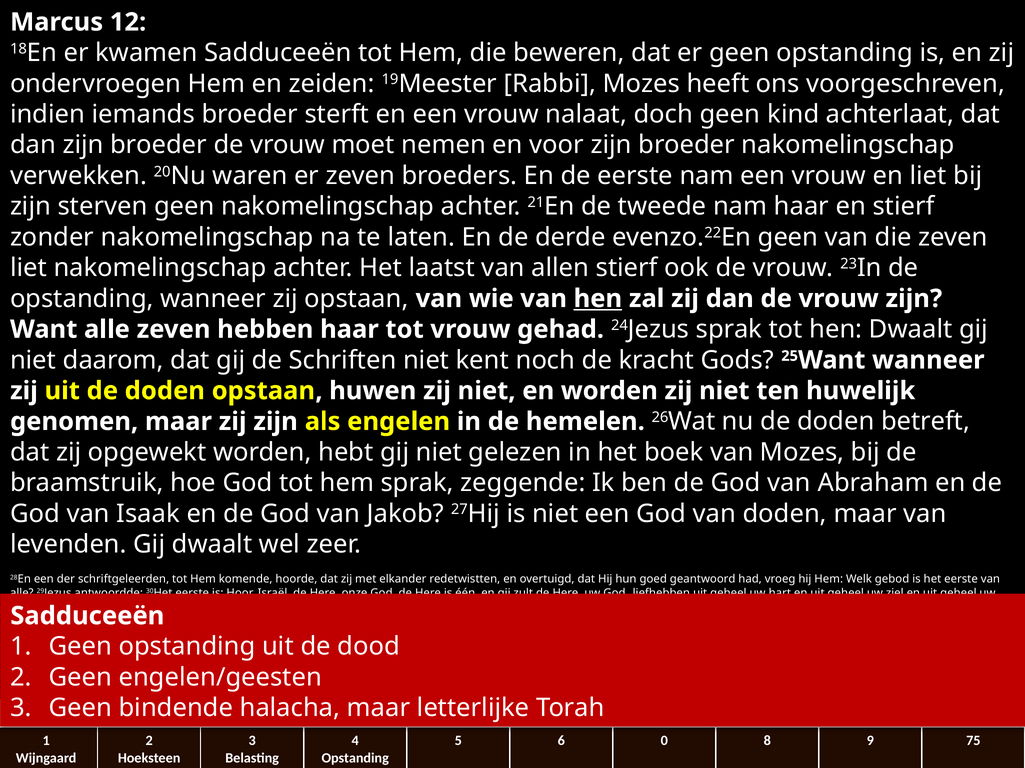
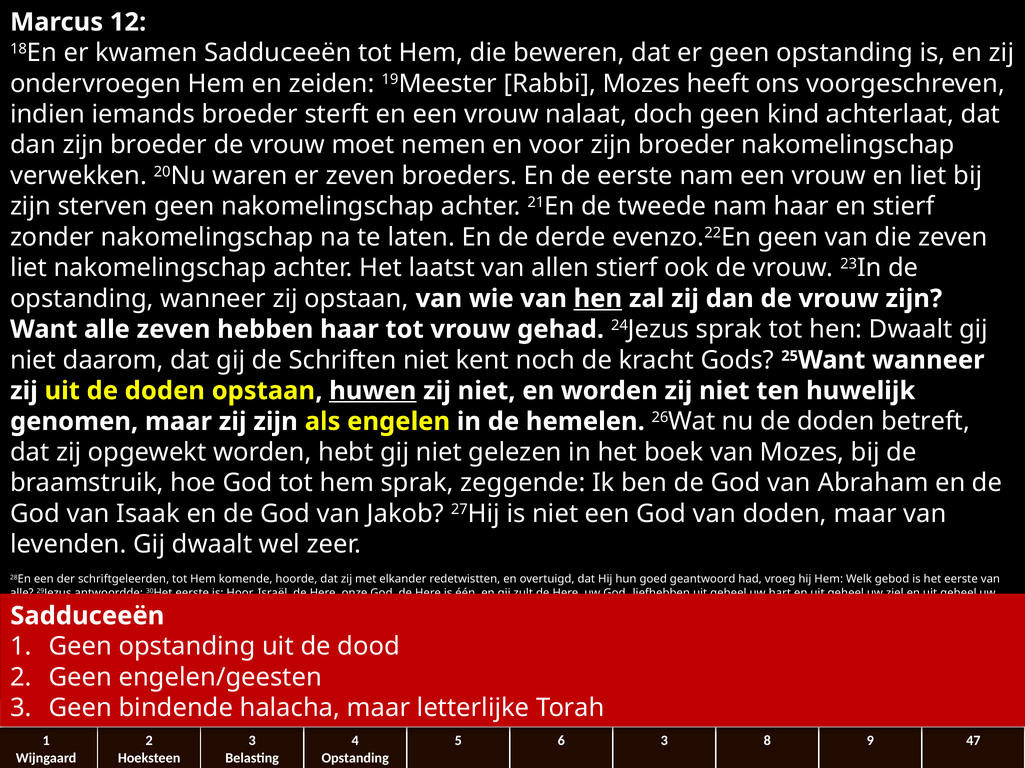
huwen underline: none -> present
6 0: 0 -> 3
75: 75 -> 47
